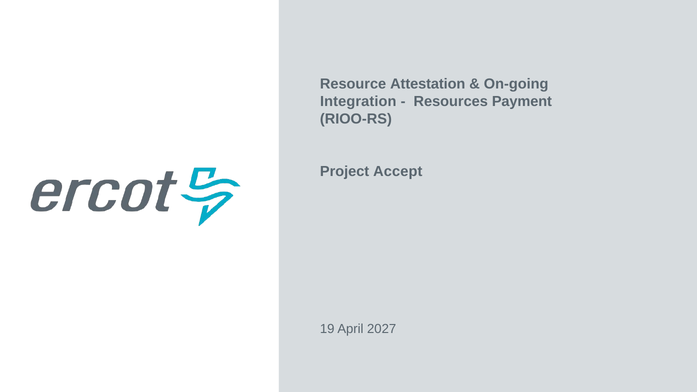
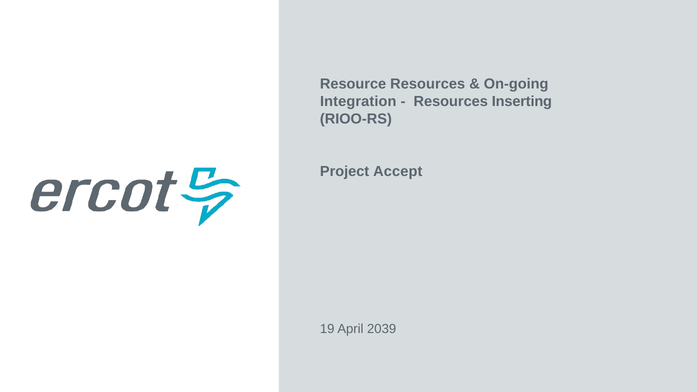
Resource Attestation: Attestation -> Resources
Payment: Payment -> Inserting
2027: 2027 -> 2039
